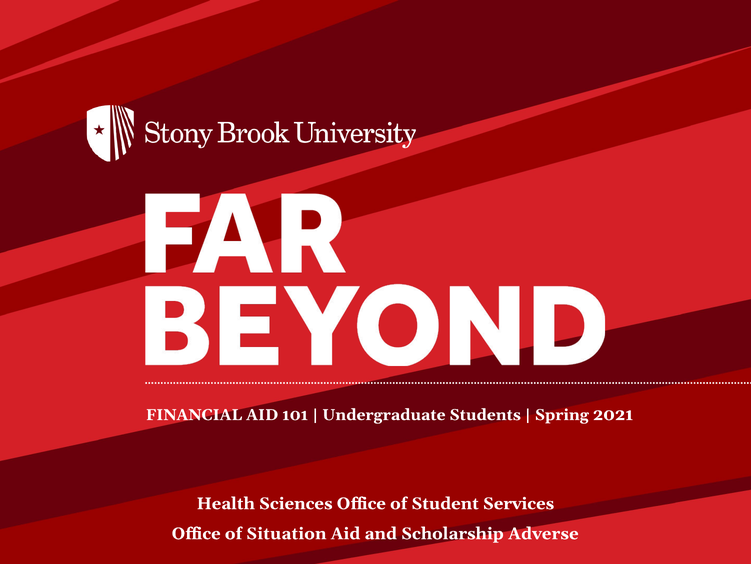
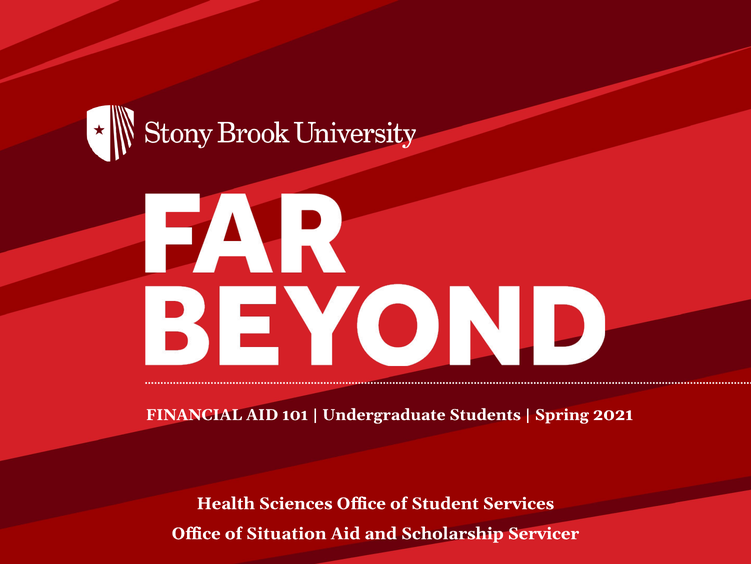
Adverse: Adverse -> Servicer
